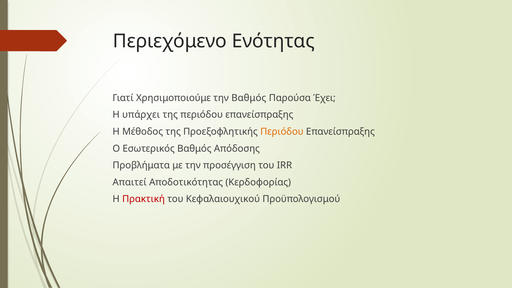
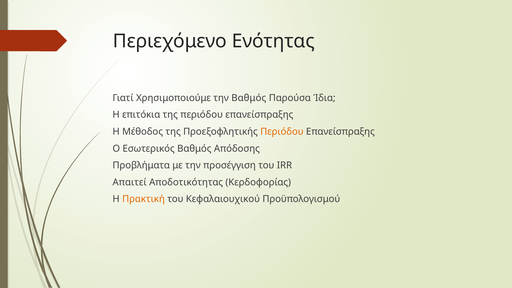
Έχει: Έχει -> Ίδια
υπάρχει: υπάρχει -> επιτόκια
Πρακτική colour: red -> orange
